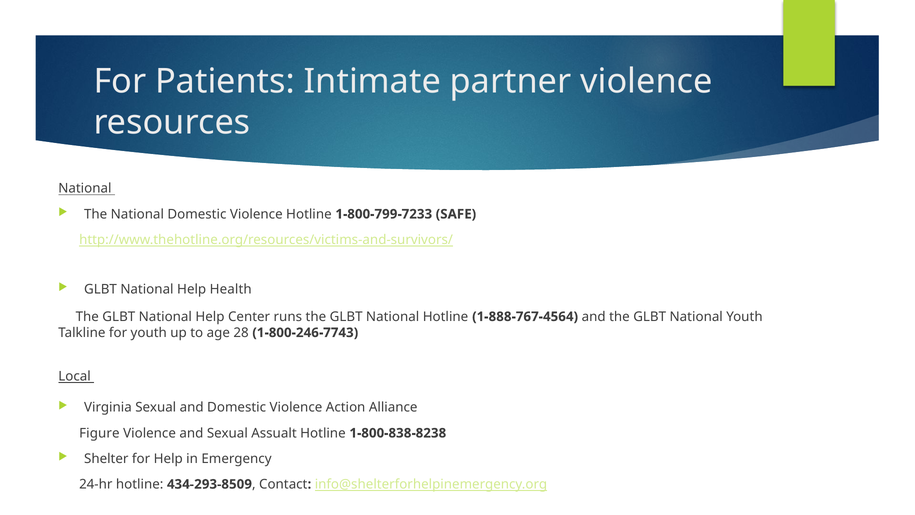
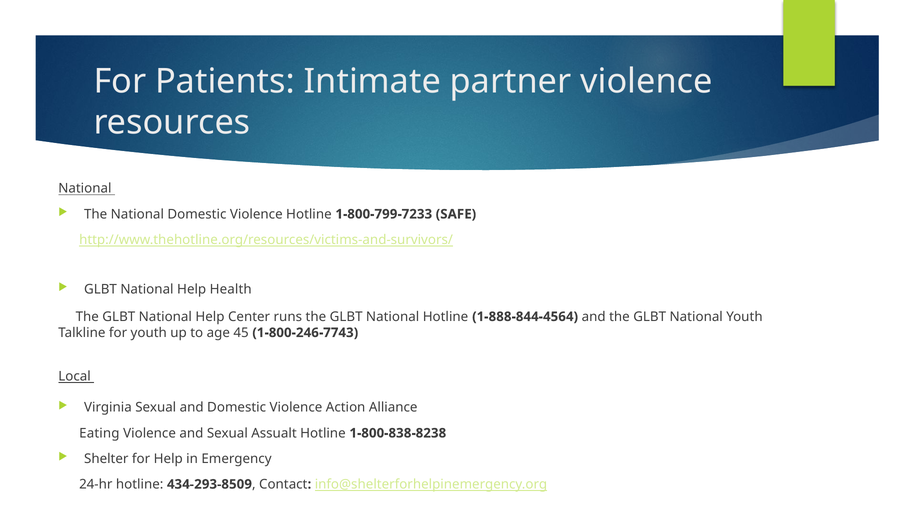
1-888-767-4564: 1-888-767-4564 -> 1-888-844-4564
28: 28 -> 45
Figure: Figure -> Eating
